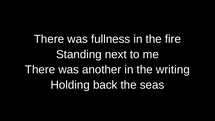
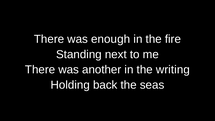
fullness: fullness -> enough
